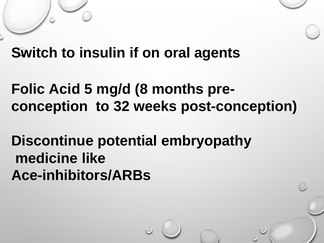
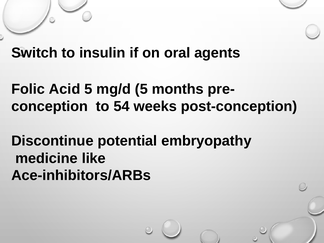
mg/d 8: 8 -> 5
32: 32 -> 54
